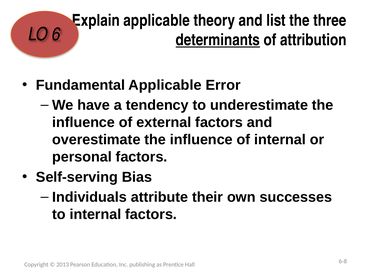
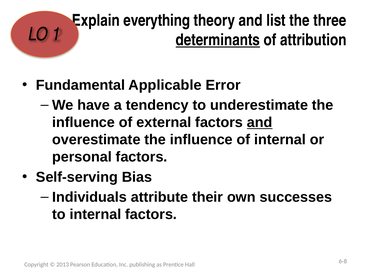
applicable at (157, 20): applicable -> everything
6: 6 -> 1
and at (260, 122) underline: none -> present
